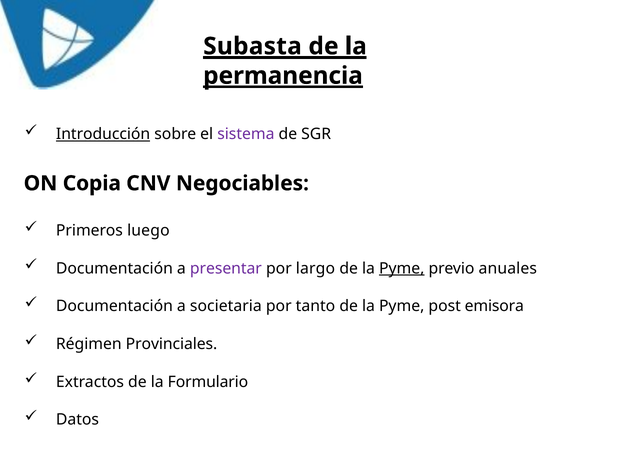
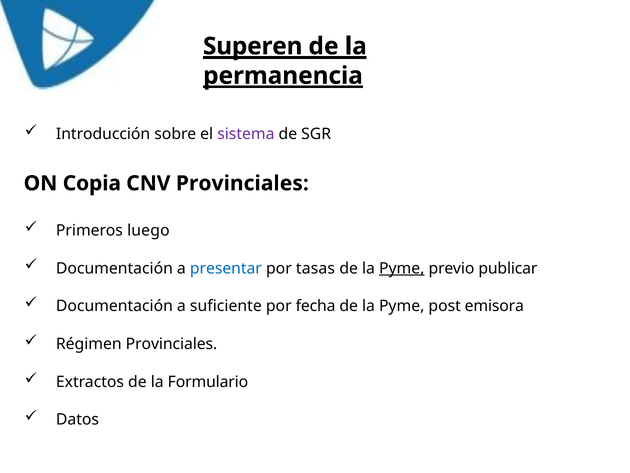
Subasta: Subasta -> Superen
Introducción underline: present -> none
CNV Negociables: Negociables -> Provinciales
presentar colour: purple -> blue
largo: largo -> tasas
anuales: anuales -> publicar
societaria: societaria -> suficiente
tanto: tanto -> fecha
